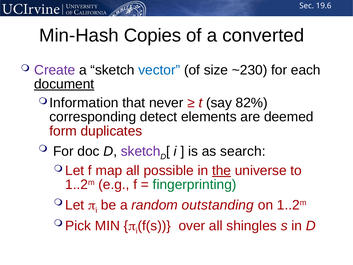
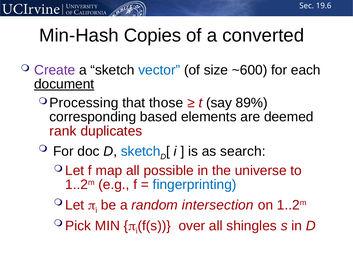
~230: ~230 -> ~600
Information: Information -> Processing
never: never -> those
82%: 82% -> 89%
detect: detect -> based
form: form -> rank
sketch at (141, 151) colour: purple -> blue
the underline: present -> none
fingerprinting colour: green -> blue
outstanding: outstanding -> intersection
